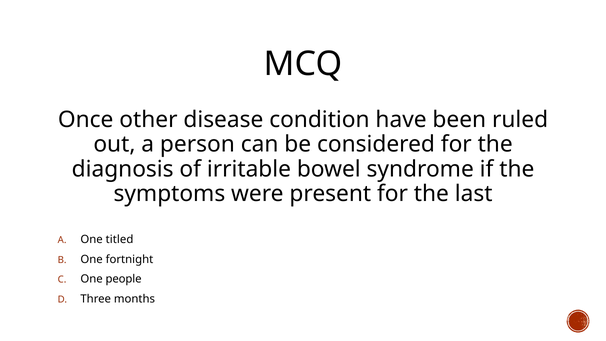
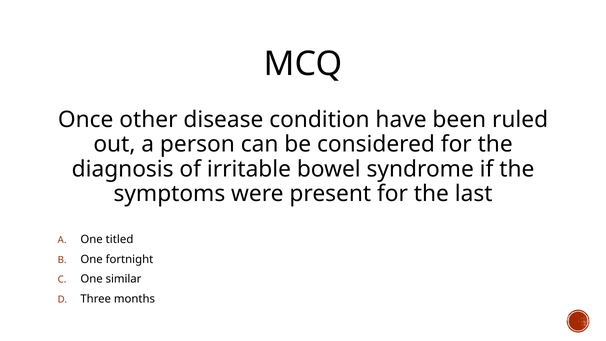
people: people -> similar
